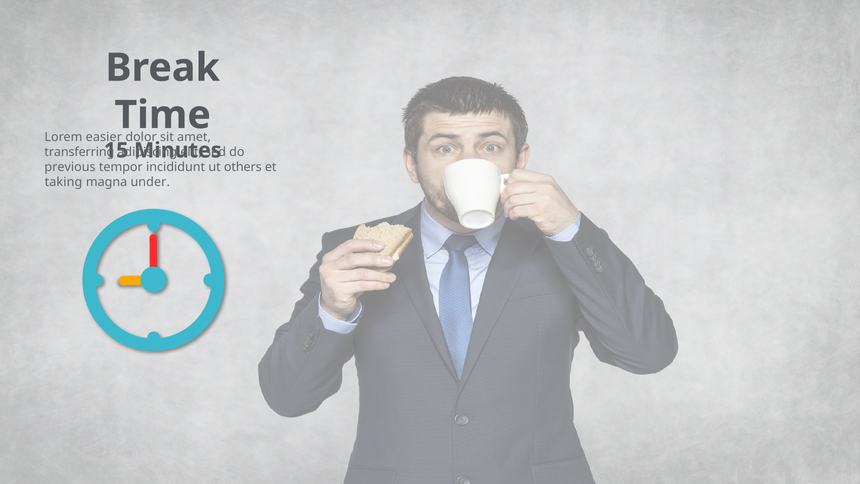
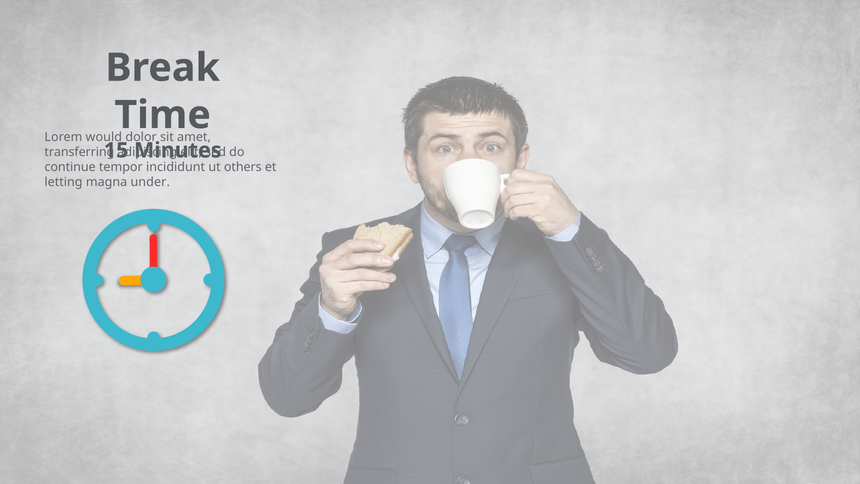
easier: easier -> would
previous: previous -> continue
taking: taking -> letting
